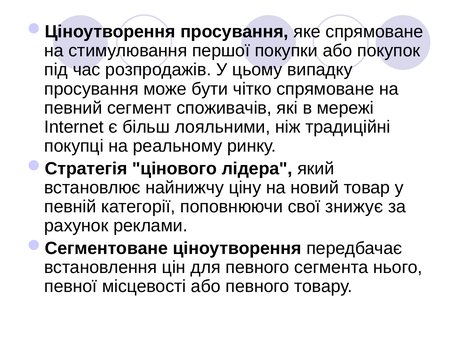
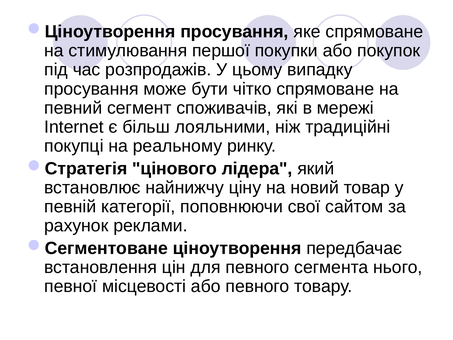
знижує: знижує -> сайтом
